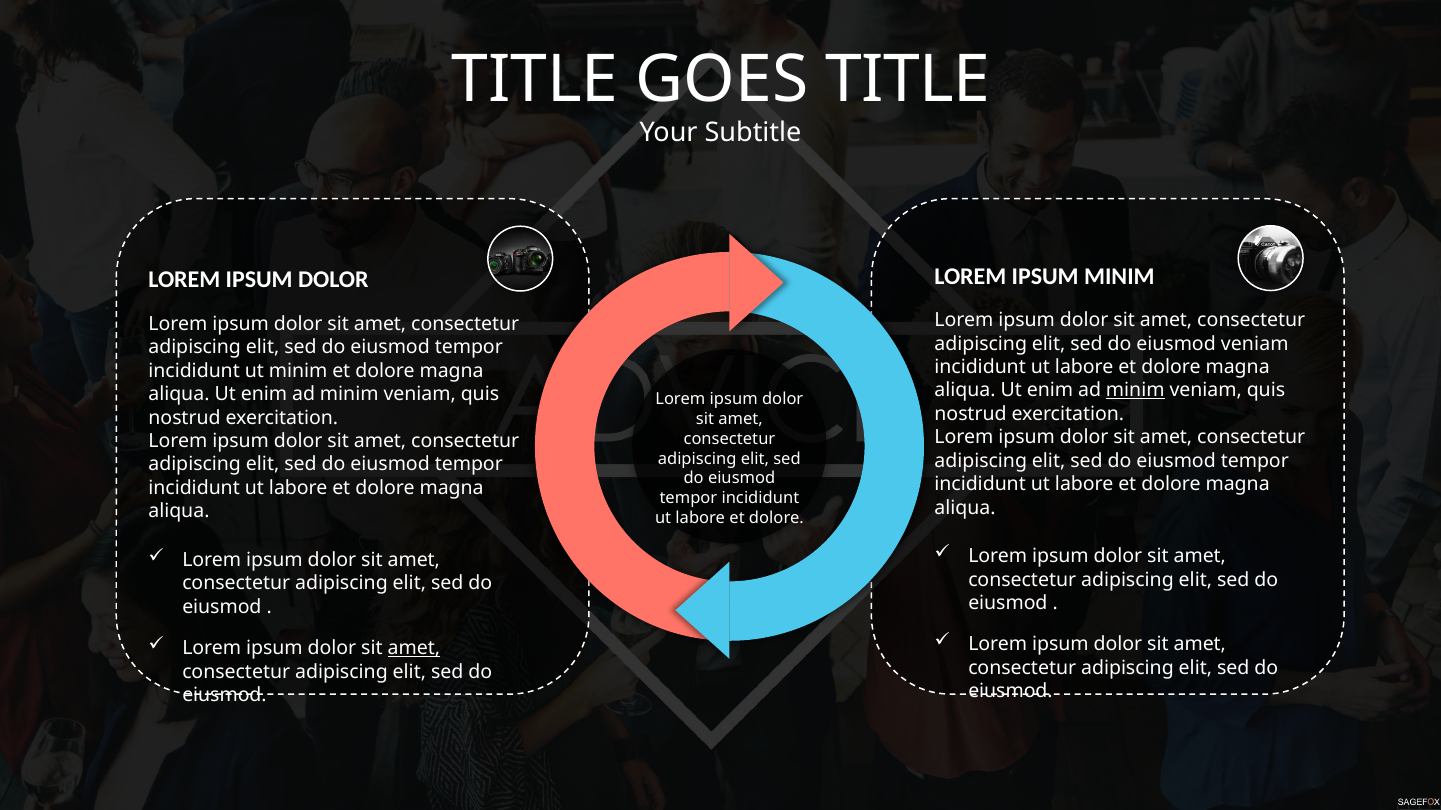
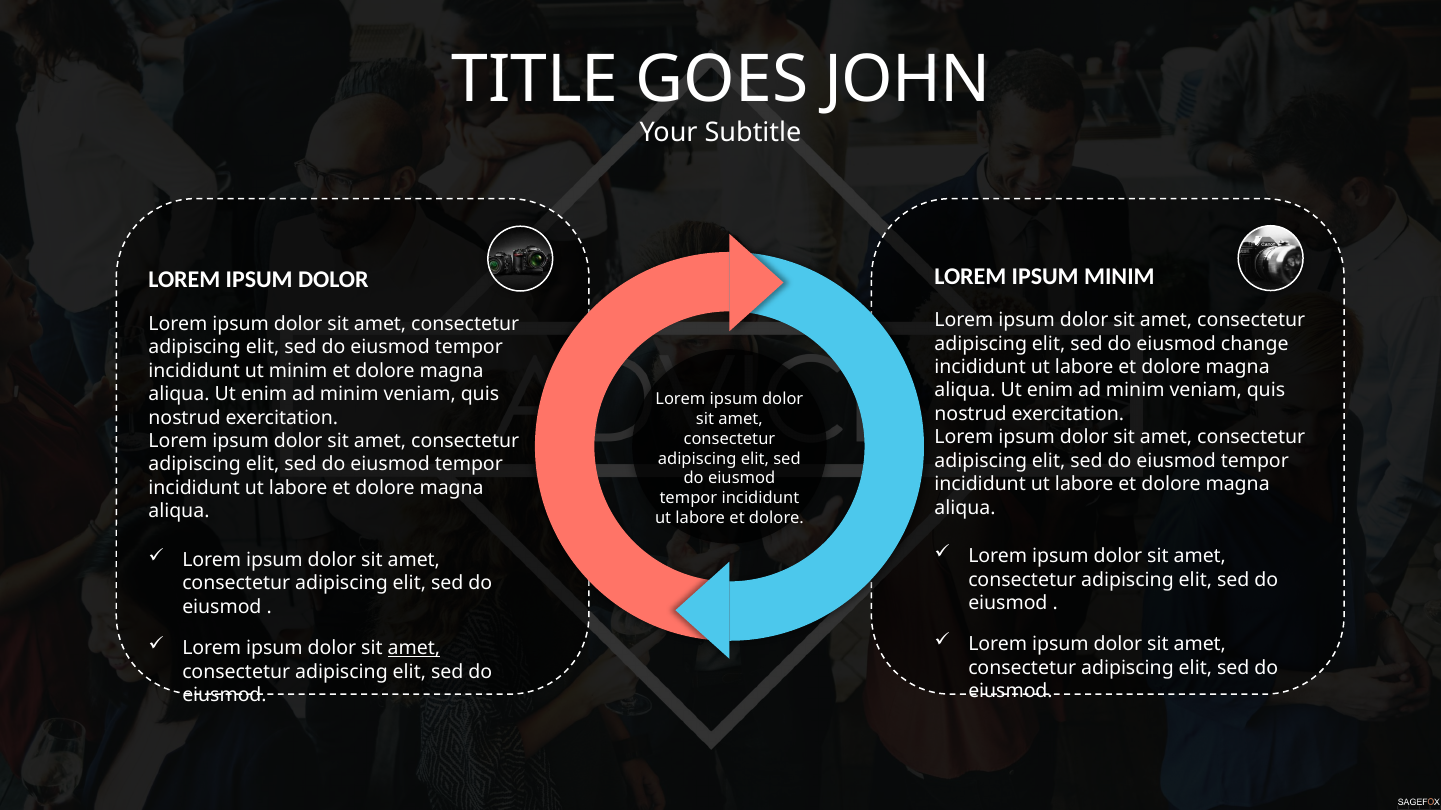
GOES TITLE: TITLE -> JOHN
eiusmod veniam: veniam -> change
minim at (1135, 391) underline: present -> none
